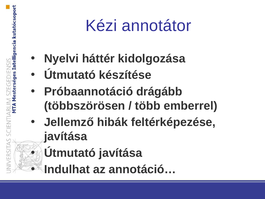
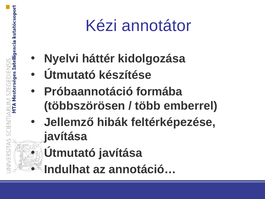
drágább: drágább -> formába
